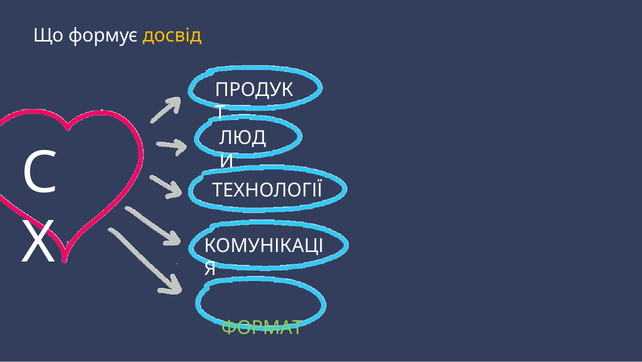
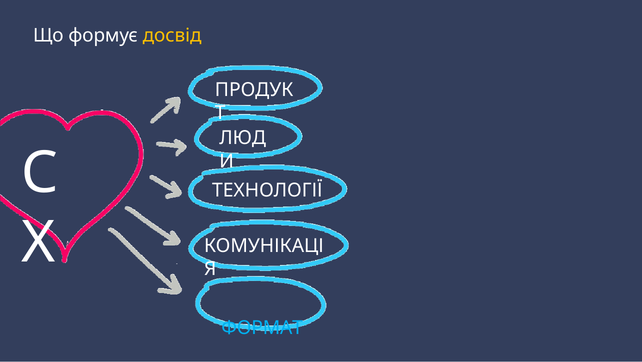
ФОРМАТ colour: light green -> light blue
